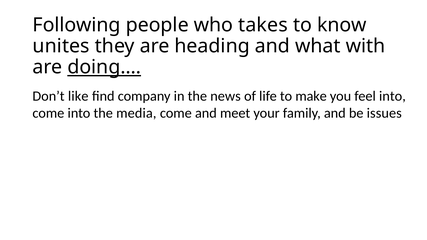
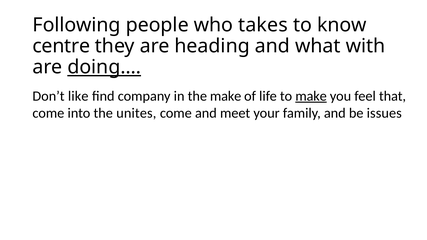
unites: unites -> centre
the news: news -> make
make at (311, 96) underline: none -> present
feel into: into -> that
media: media -> unites
